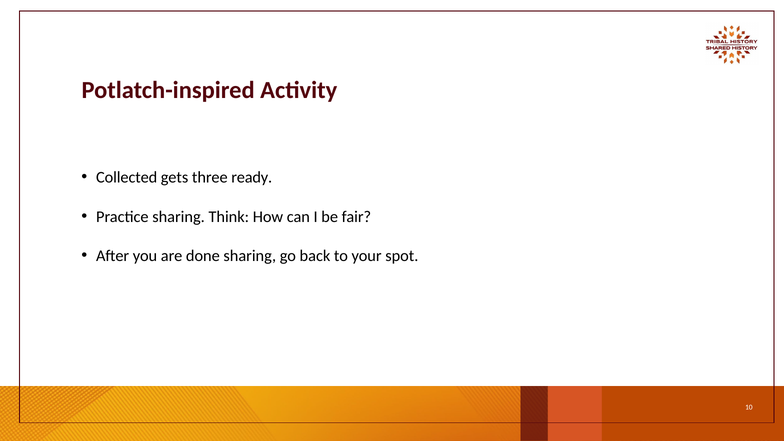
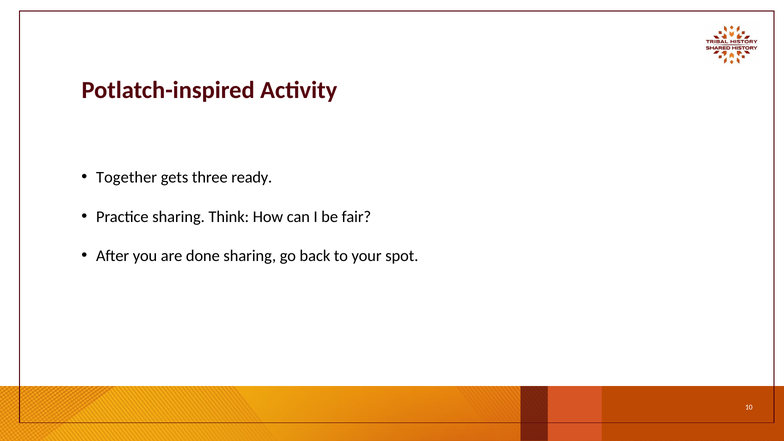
Collected: Collected -> Together
